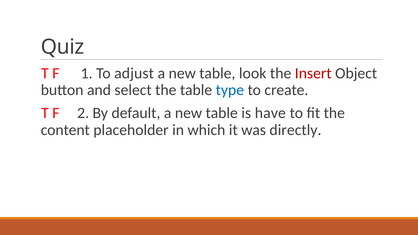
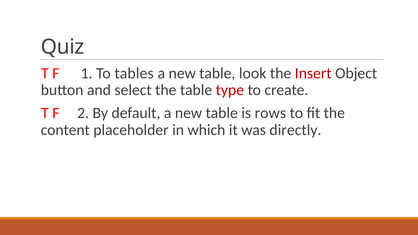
adjust: adjust -> tables
type colour: blue -> red
have: have -> rows
